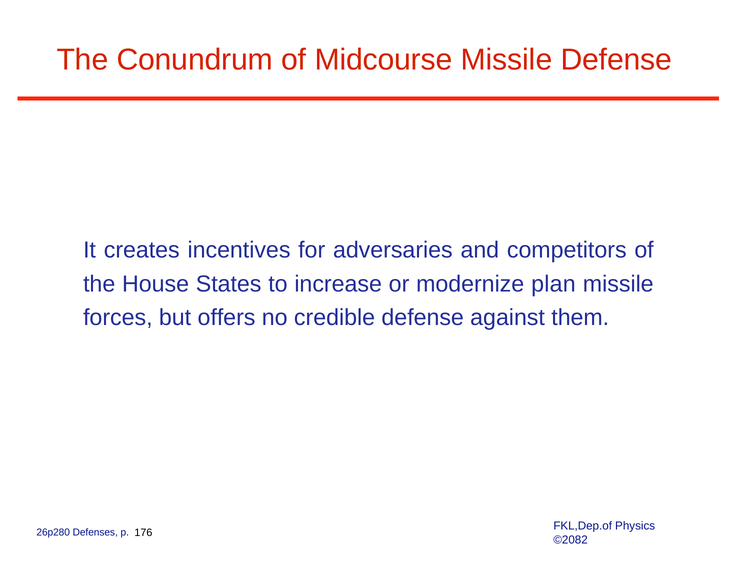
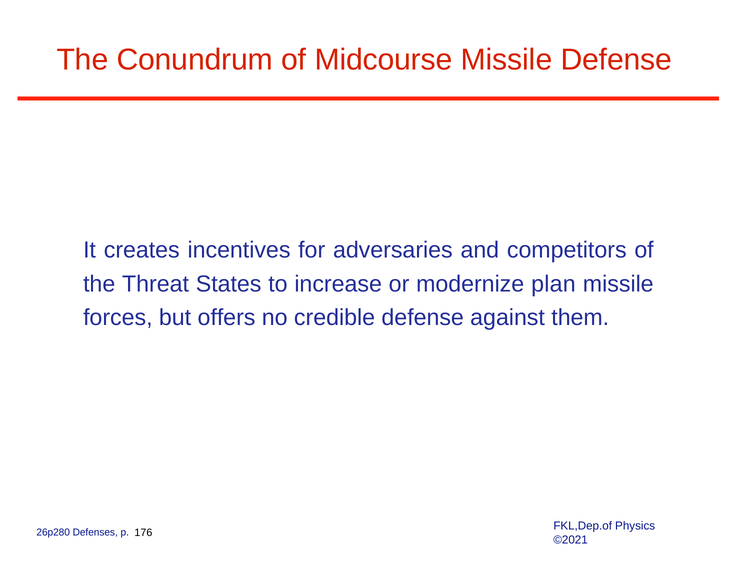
House: House -> Threat
©2082: ©2082 -> ©2021
